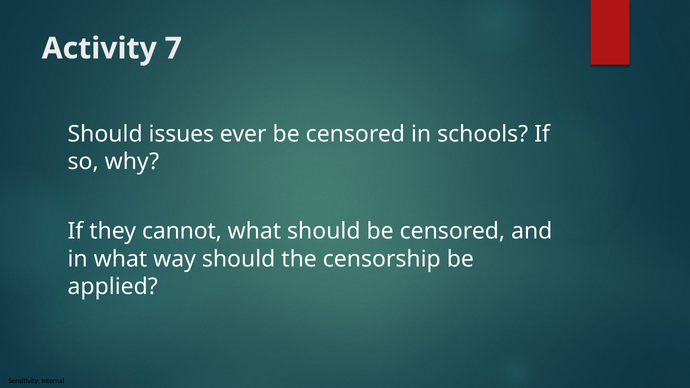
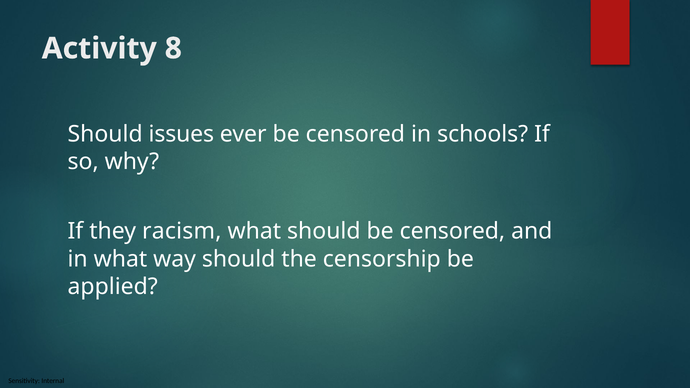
7: 7 -> 8
cannot: cannot -> racism
